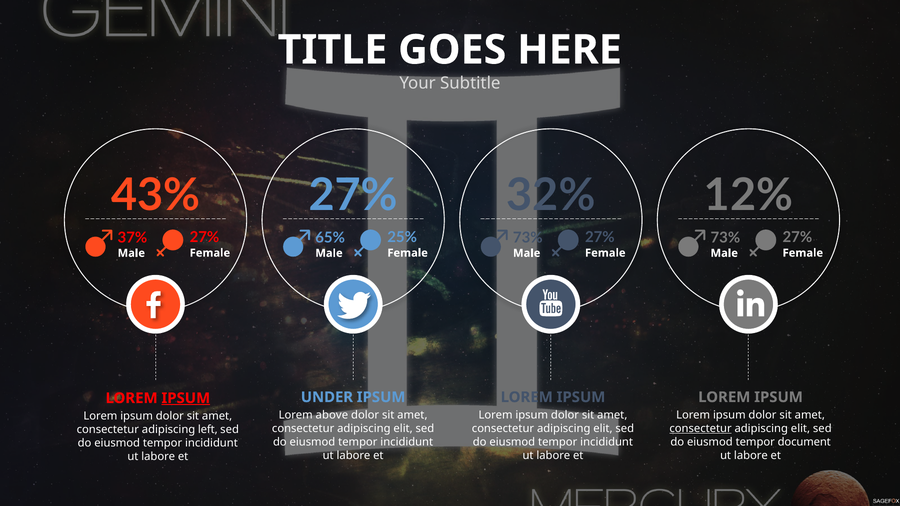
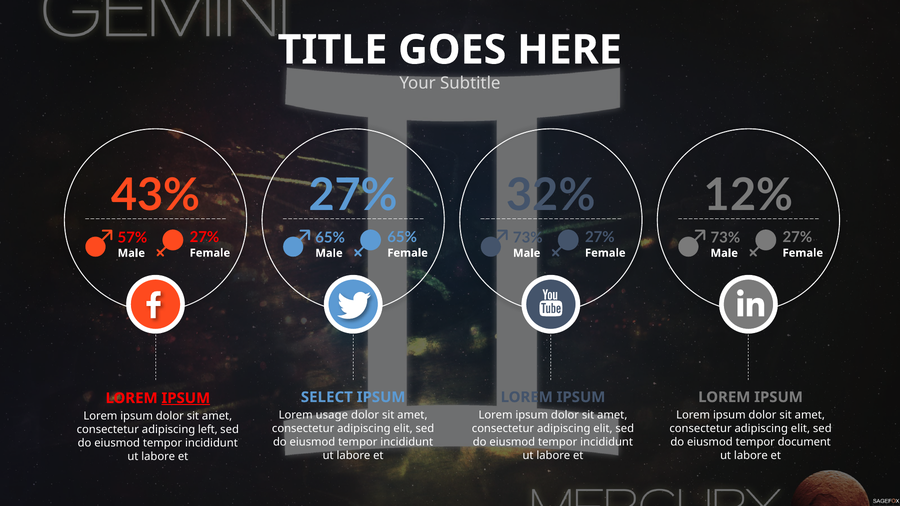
25% at (402, 238): 25% -> 65%
37%: 37% -> 57%
UNDER: UNDER -> SELECT
above: above -> usage
consectetur at (701, 429) underline: present -> none
